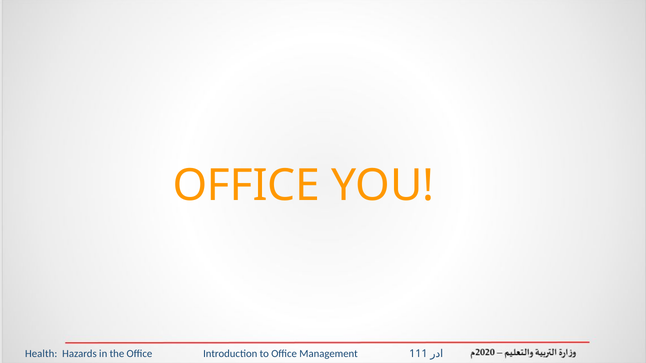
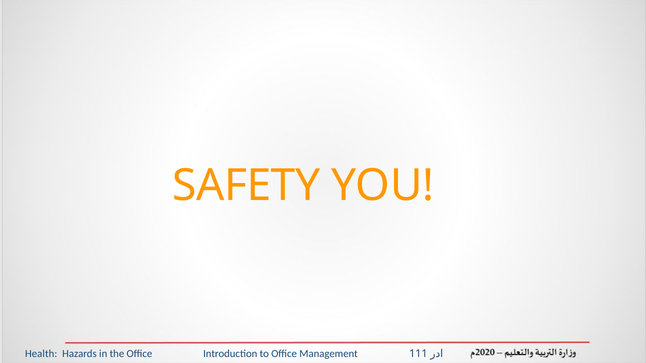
OFFICE at (246, 186): OFFICE -> SAFETY
